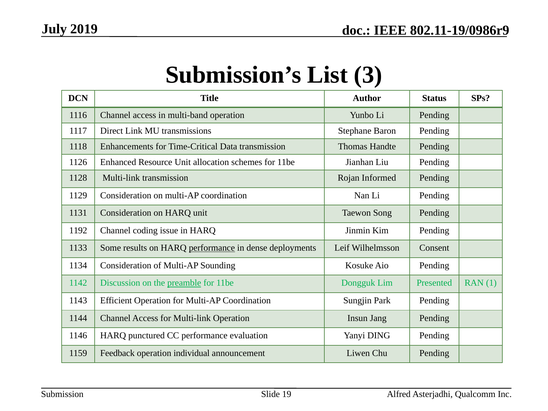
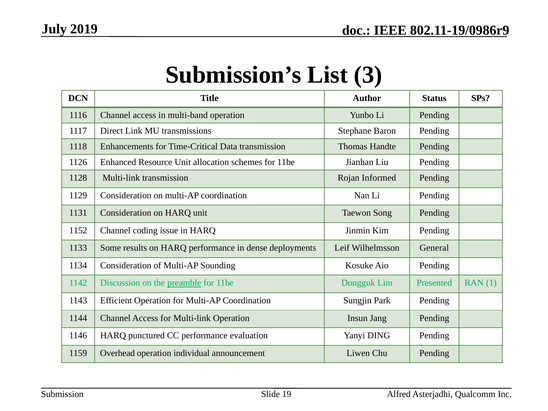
1192: 1192 -> 1152
performance at (212, 248) underline: present -> none
Consent: Consent -> General
Feedback: Feedback -> Overhead
